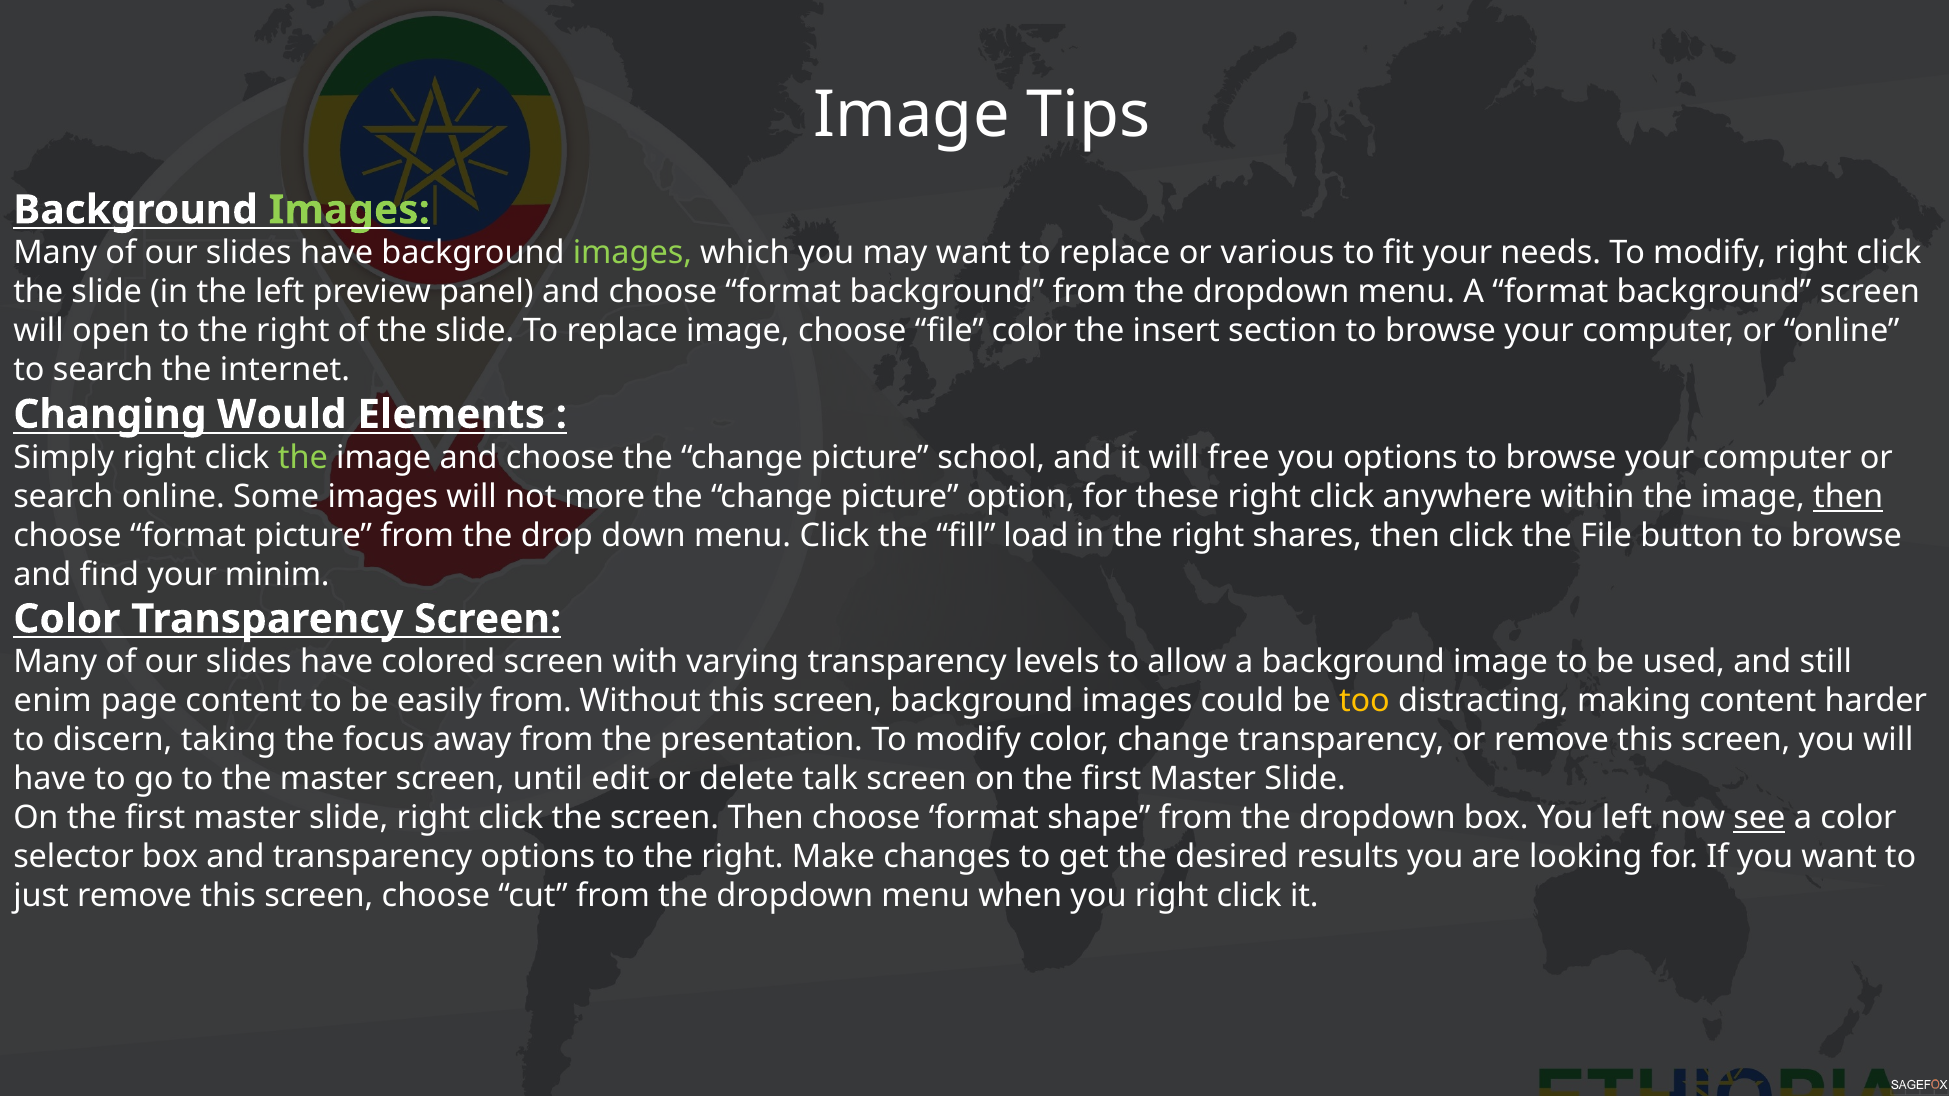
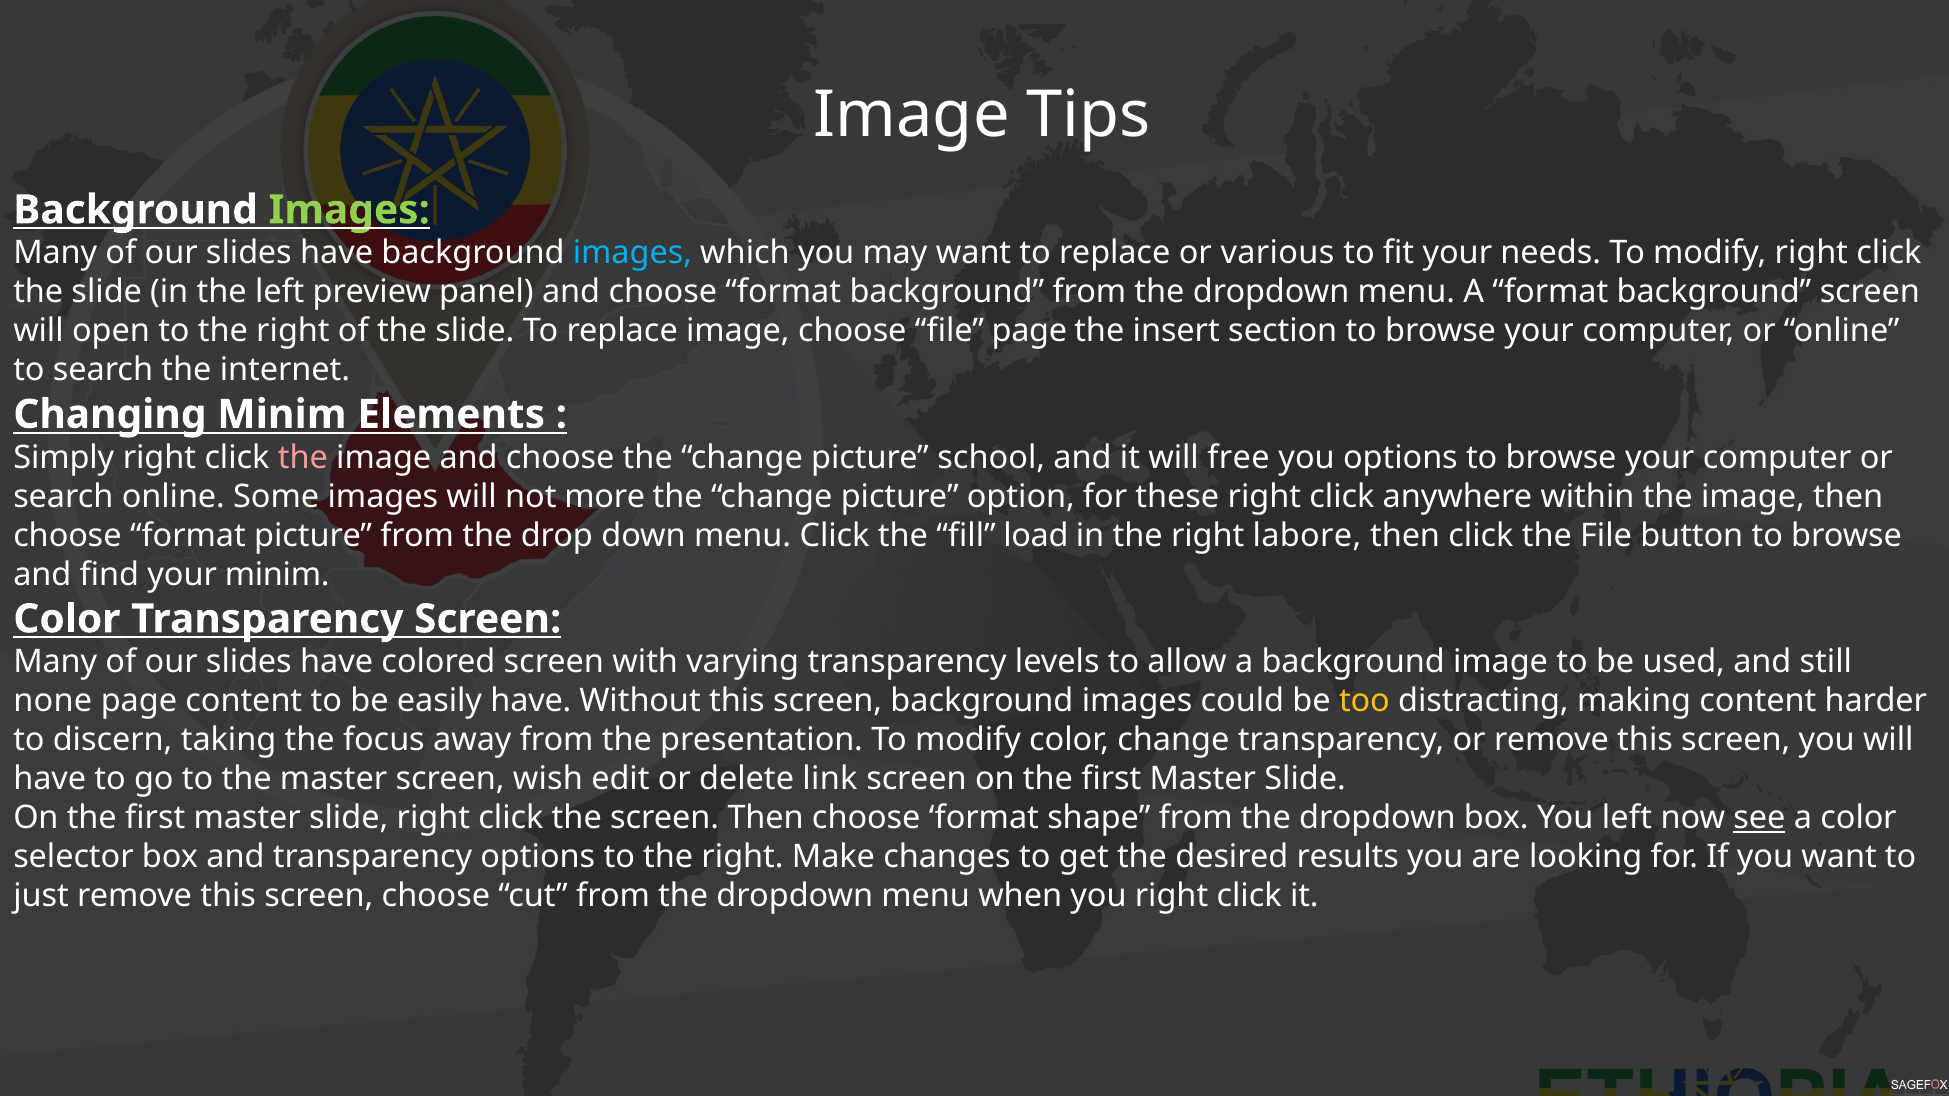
images at (632, 253) colour: light green -> light blue
file color: color -> page
Changing Would: Would -> Minim
the at (303, 458) colour: light green -> pink
then at (1848, 497) underline: present -> none
shares: shares -> labore
enim: enim -> none
easily from: from -> have
until: until -> wish
talk: talk -> link
